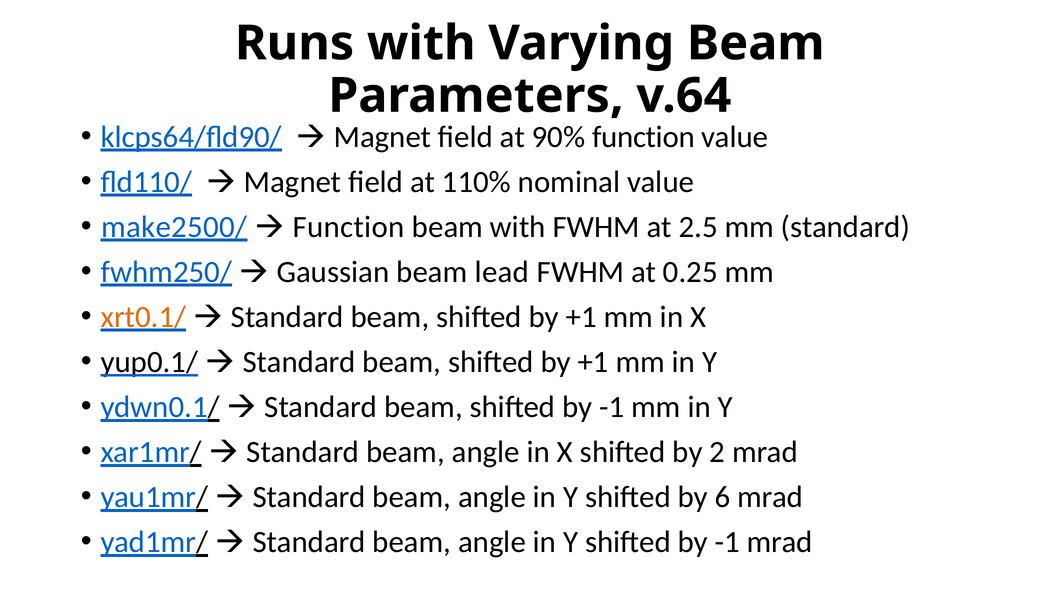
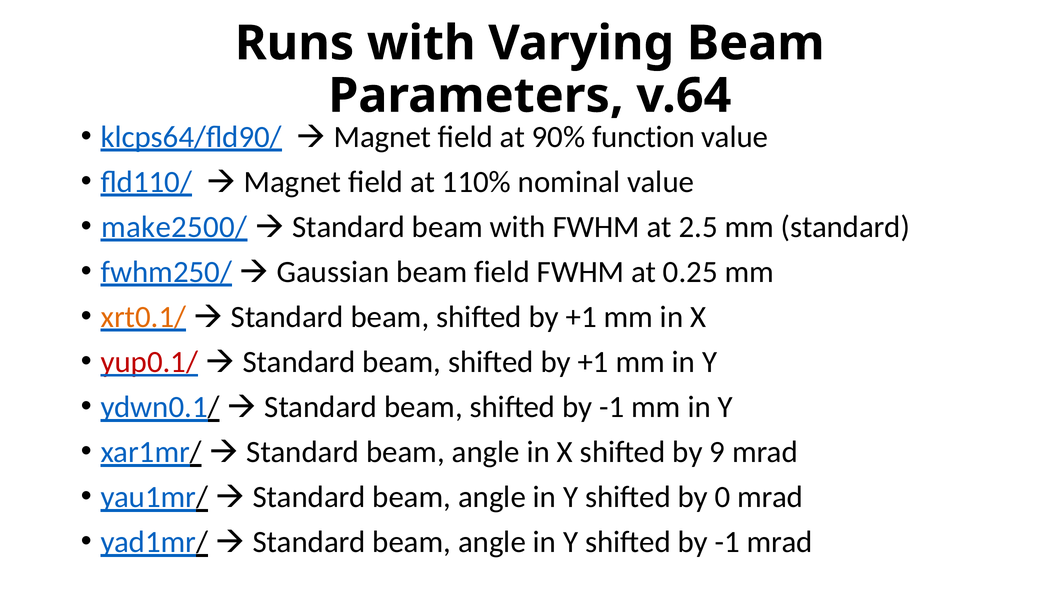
Function at (349, 227): Function -> Standard
beam lead: lead -> field
yup0.1/ colour: black -> red
2: 2 -> 9
6: 6 -> 0
